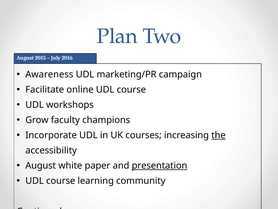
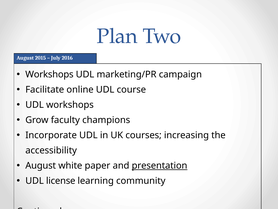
Awareness at (49, 74): Awareness -> Workshops
the underline: present -> none
course at (61, 180): course -> license
